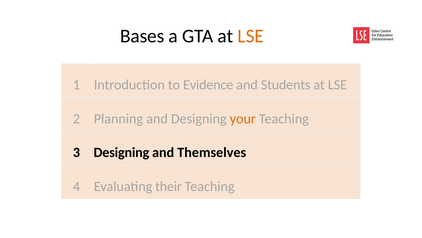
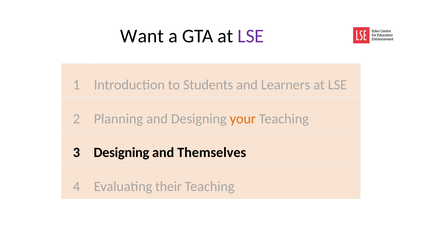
Bases: Bases -> Want
LSE at (251, 36) colour: orange -> purple
Evidence: Evidence -> Students
Students: Students -> Learners
